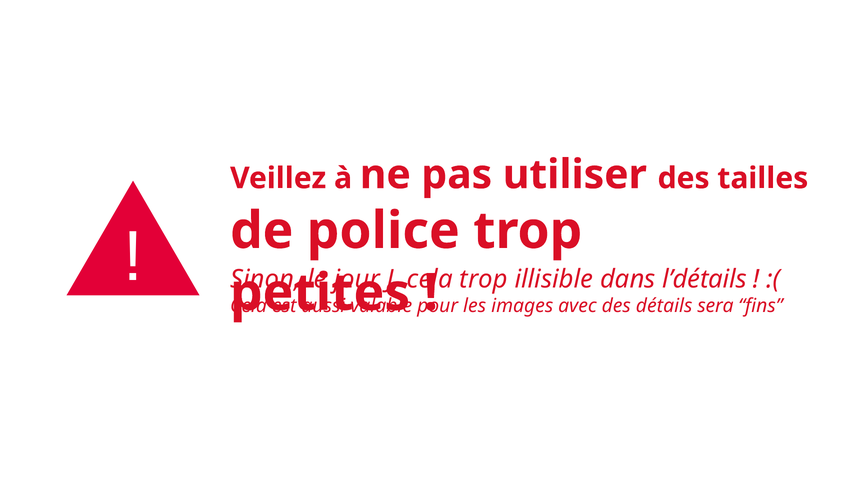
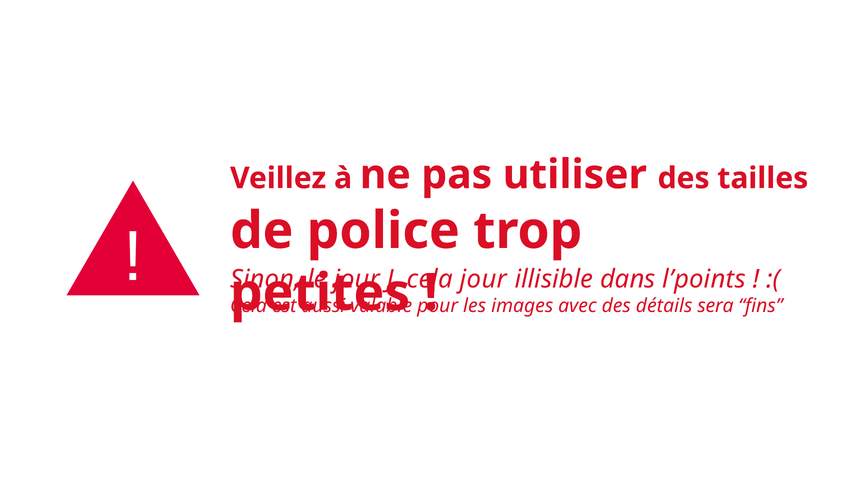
cela trop: trop -> jour
l’détails: l’détails -> l’points
